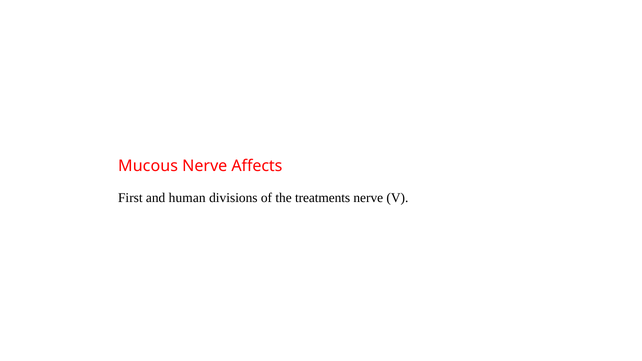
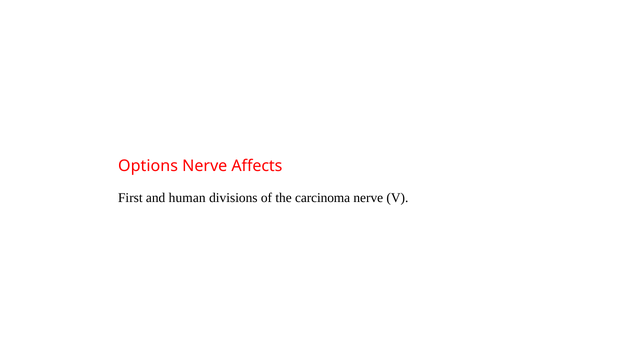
Mucous: Mucous -> Options
treatments: treatments -> carcinoma
